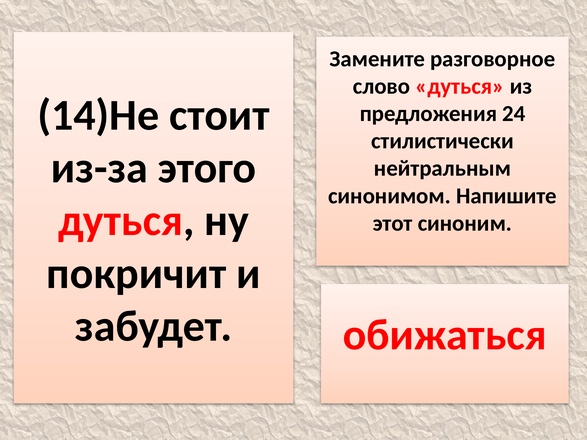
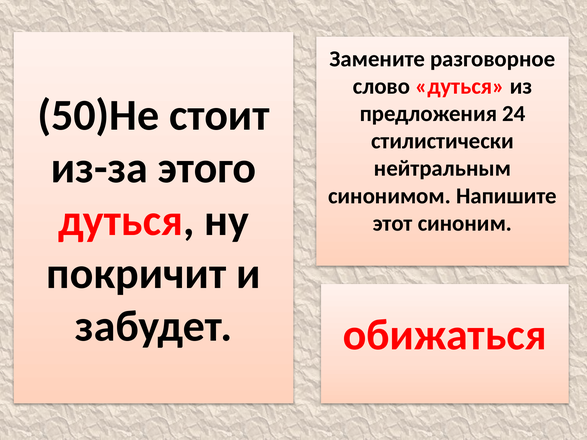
14)Не: 14)Не -> 50)Не
